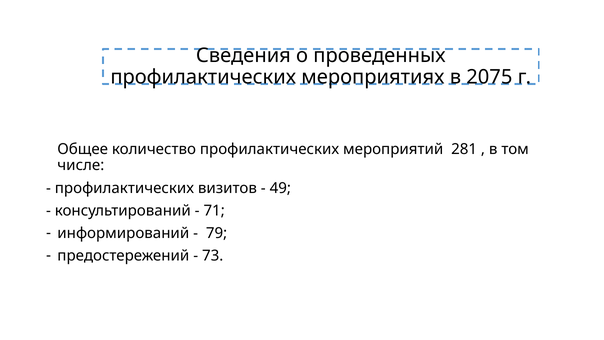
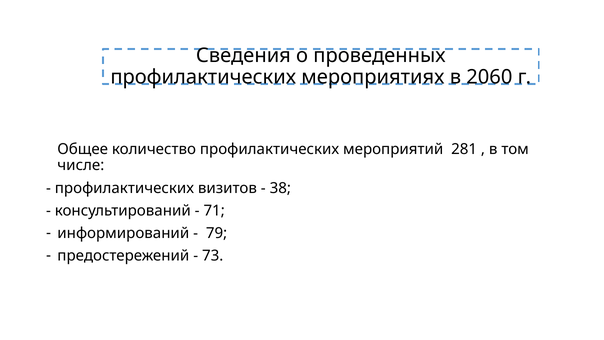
2075: 2075 -> 2060
49: 49 -> 38
